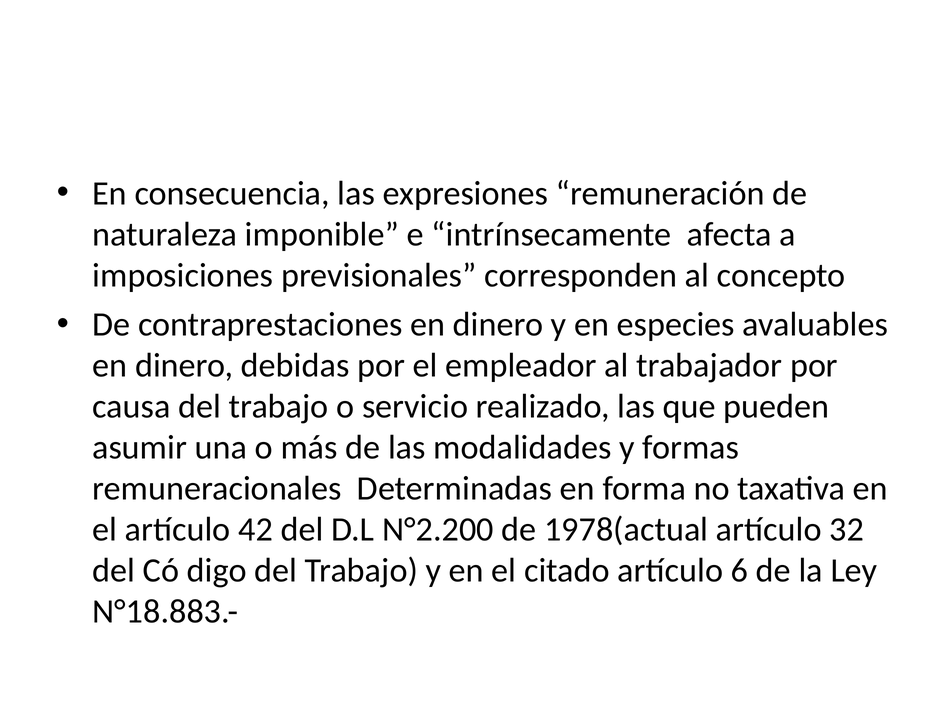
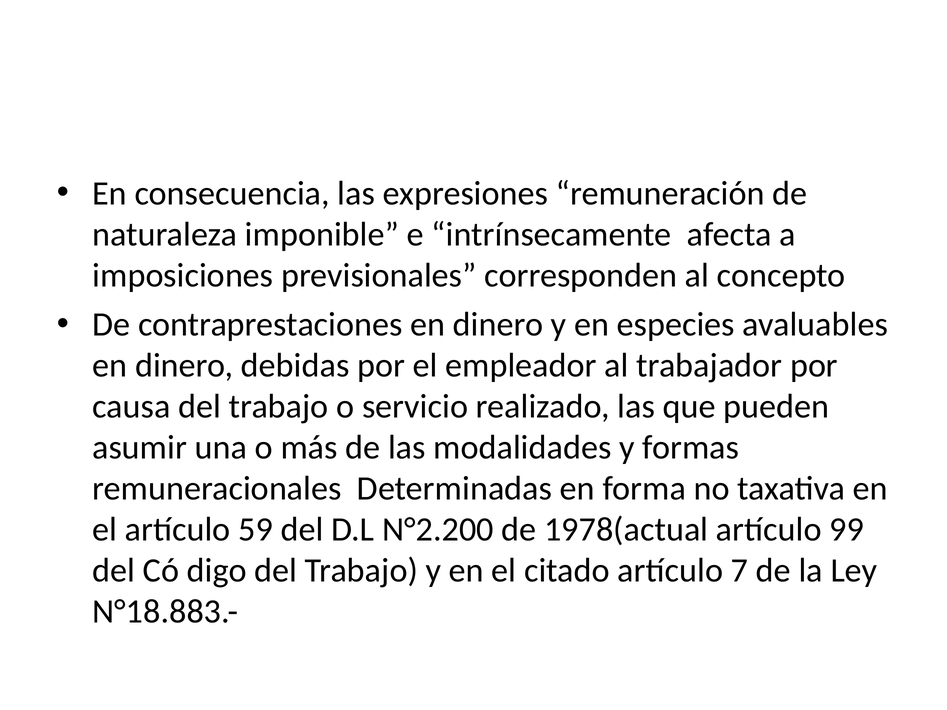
42: 42 -> 59
32: 32 -> 99
6: 6 -> 7
